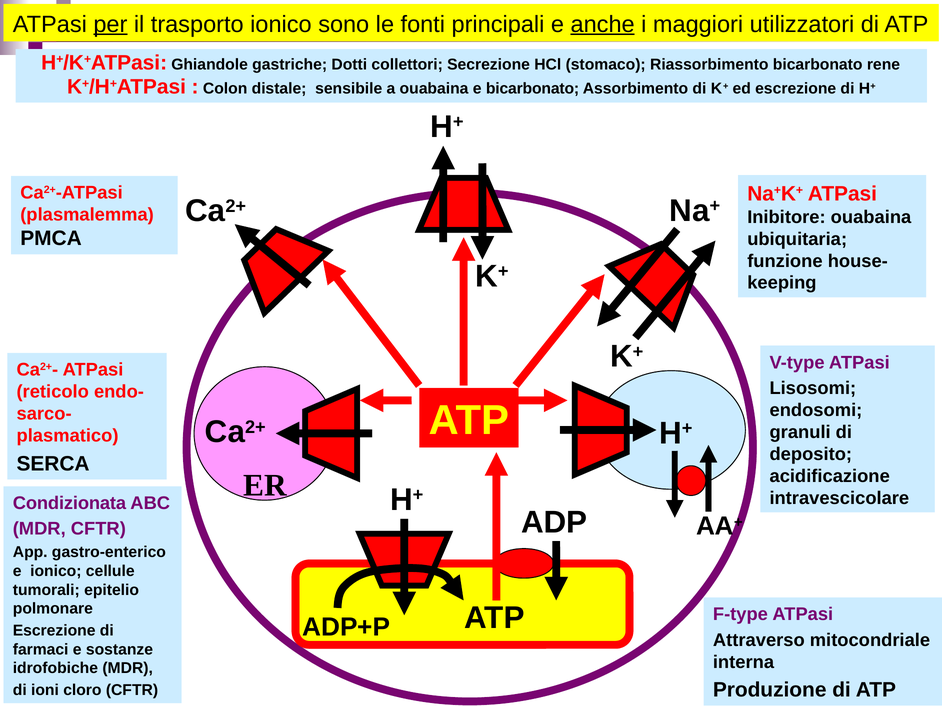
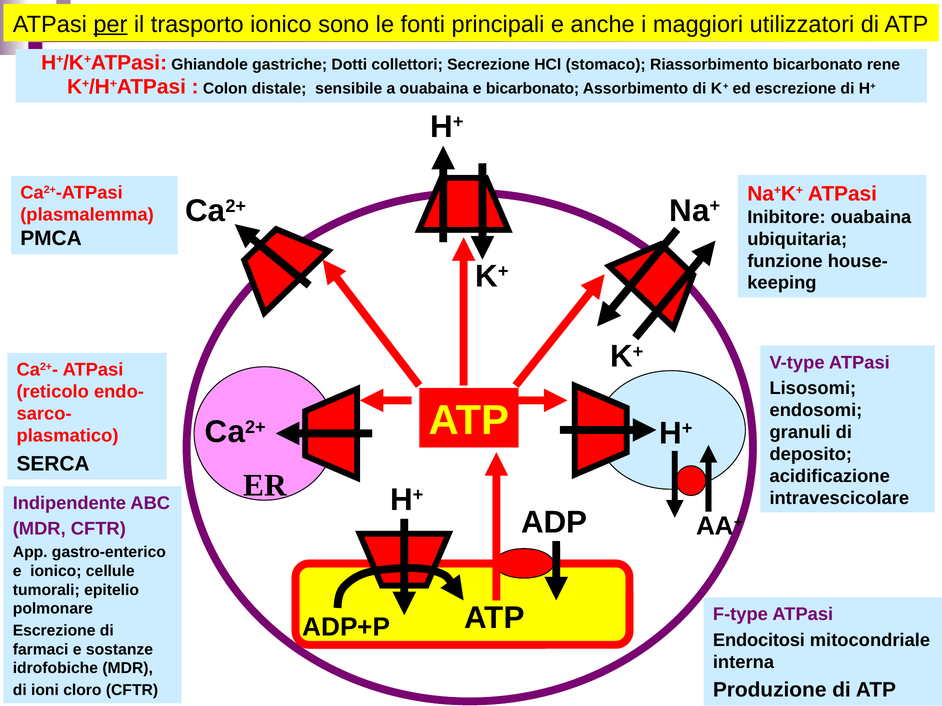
anche underline: present -> none
Condizionata: Condizionata -> Indipendente
Attraverso: Attraverso -> Endocitosi
